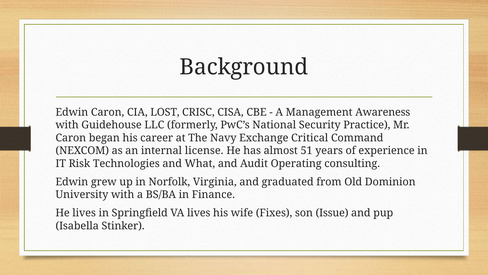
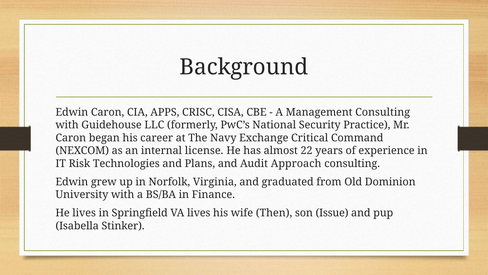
LOST: LOST -> APPS
Management Awareness: Awareness -> Consulting
51: 51 -> 22
What: What -> Plans
Operating: Operating -> Approach
Fixes: Fixes -> Then
